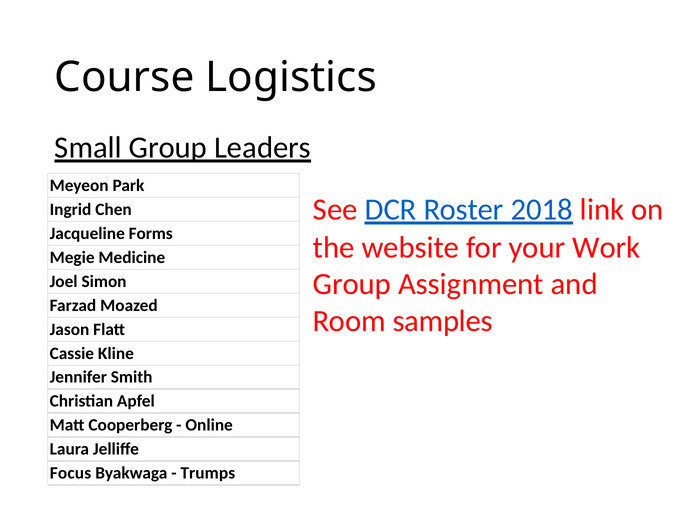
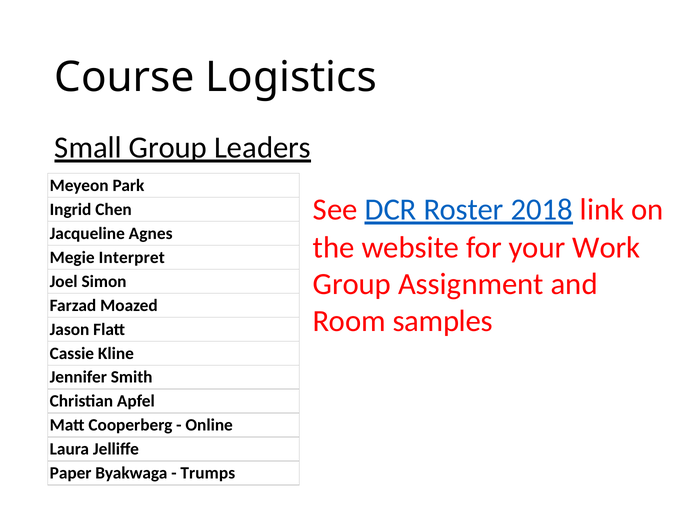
Forms: Forms -> Agnes
Medicine: Medicine -> Interpret
Focus: Focus -> Paper
